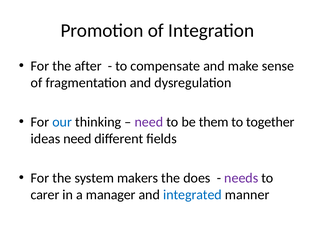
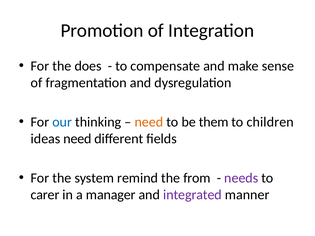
after: after -> does
need at (149, 122) colour: purple -> orange
together: together -> children
makers: makers -> remind
does: does -> from
integrated colour: blue -> purple
